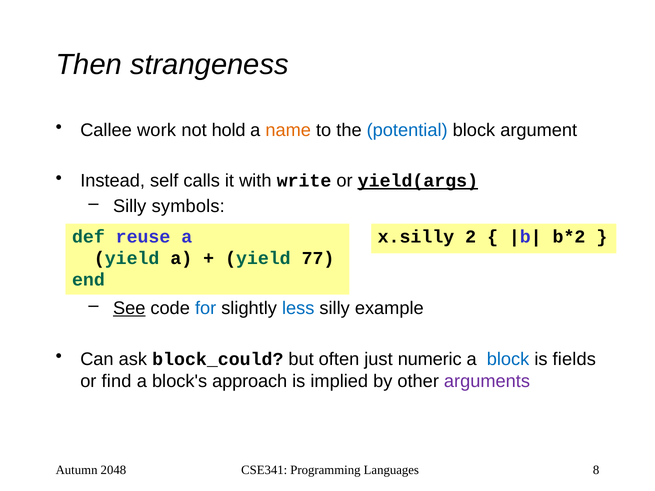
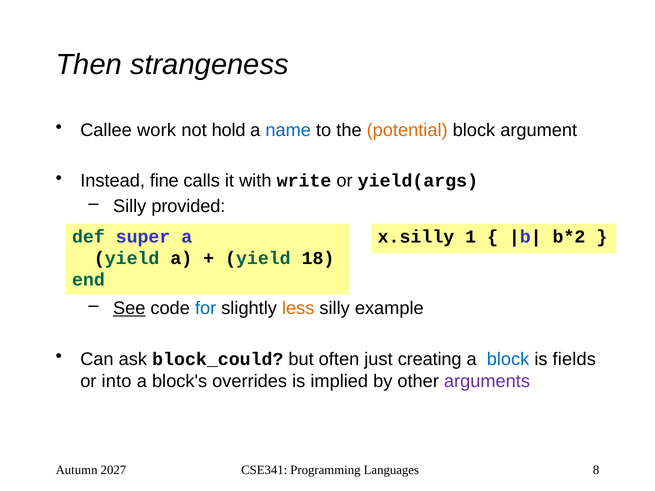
name colour: orange -> blue
potential colour: blue -> orange
self: self -> fine
yield(args underline: present -> none
symbols: symbols -> provided
reuse: reuse -> super
2: 2 -> 1
77: 77 -> 18
less colour: blue -> orange
numeric: numeric -> creating
find: find -> into
approach: approach -> overrides
2048: 2048 -> 2027
